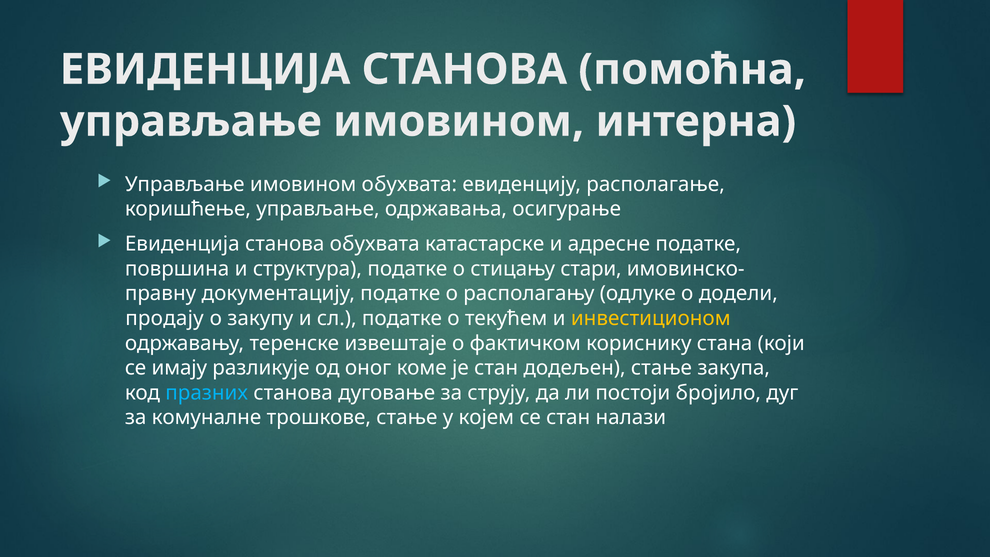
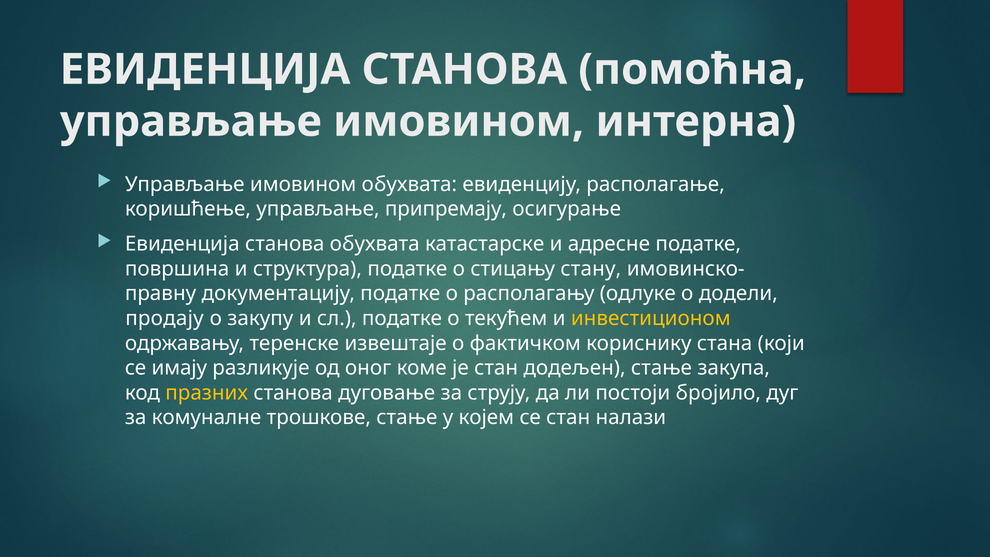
одржавања: одржавања -> припремају
стари: стари -> стану
празних colour: light blue -> yellow
